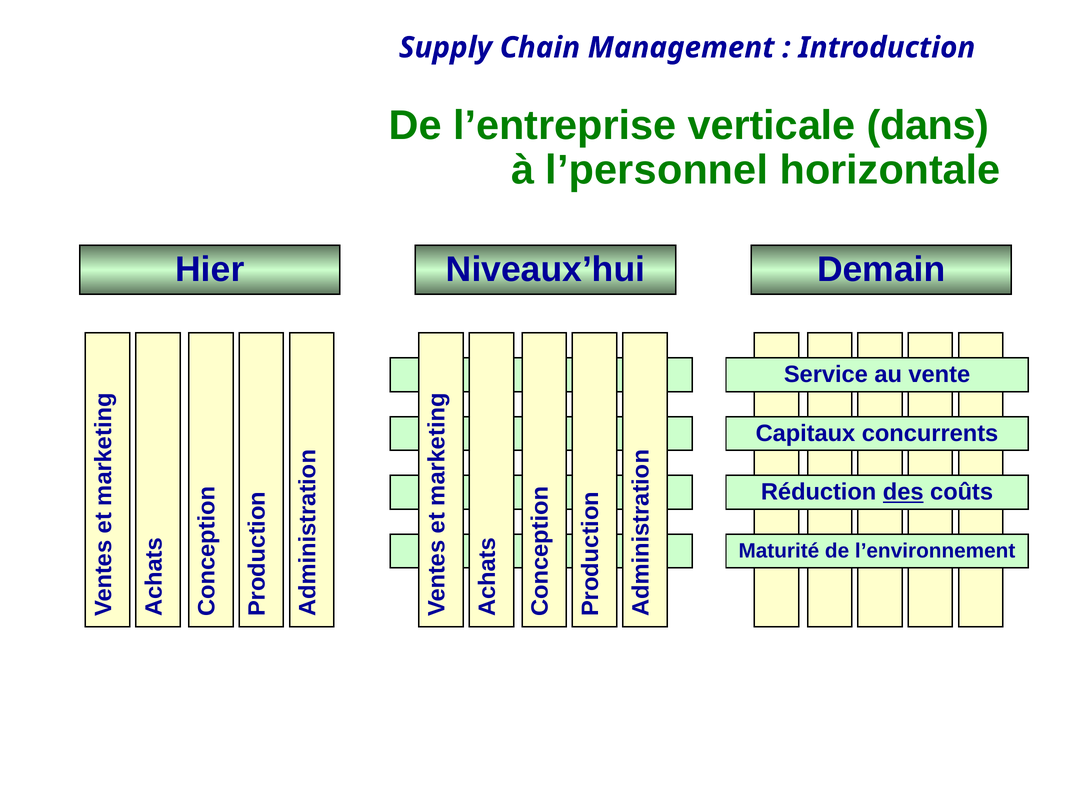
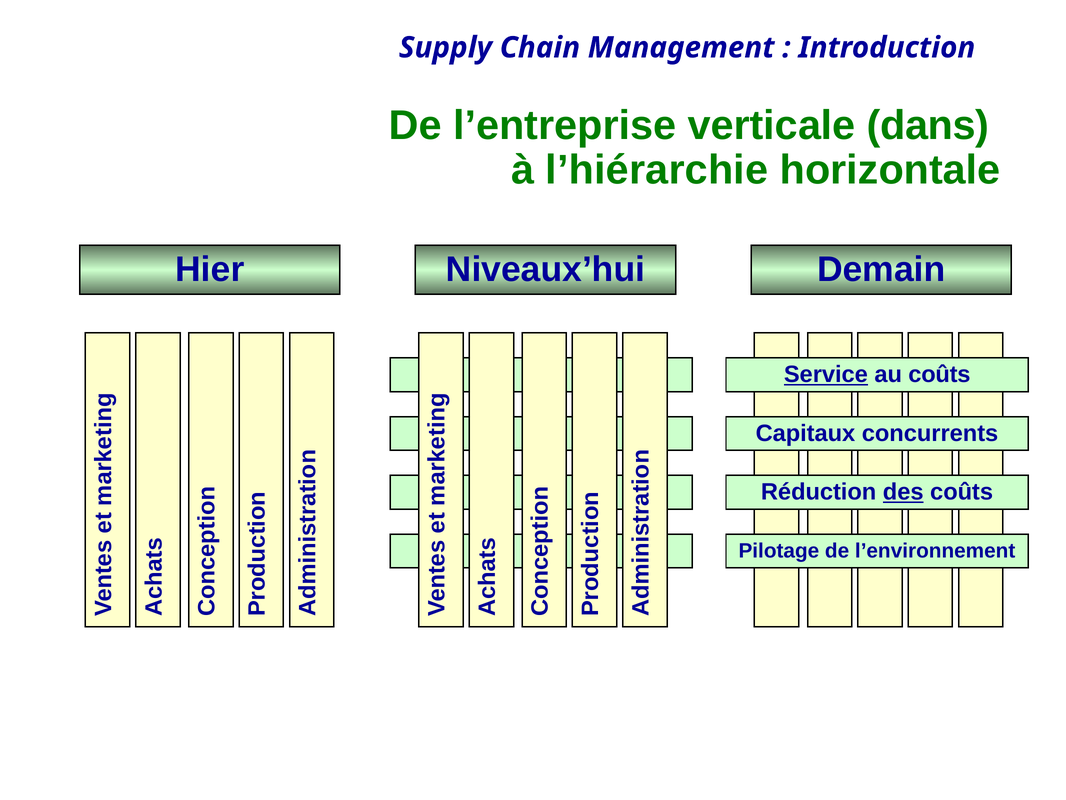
l’personnel: l’personnel -> l’hiérarchie
Service underline: none -> present
au vente: vente -> coûts
Maturité: Maturité -> Pilotage
